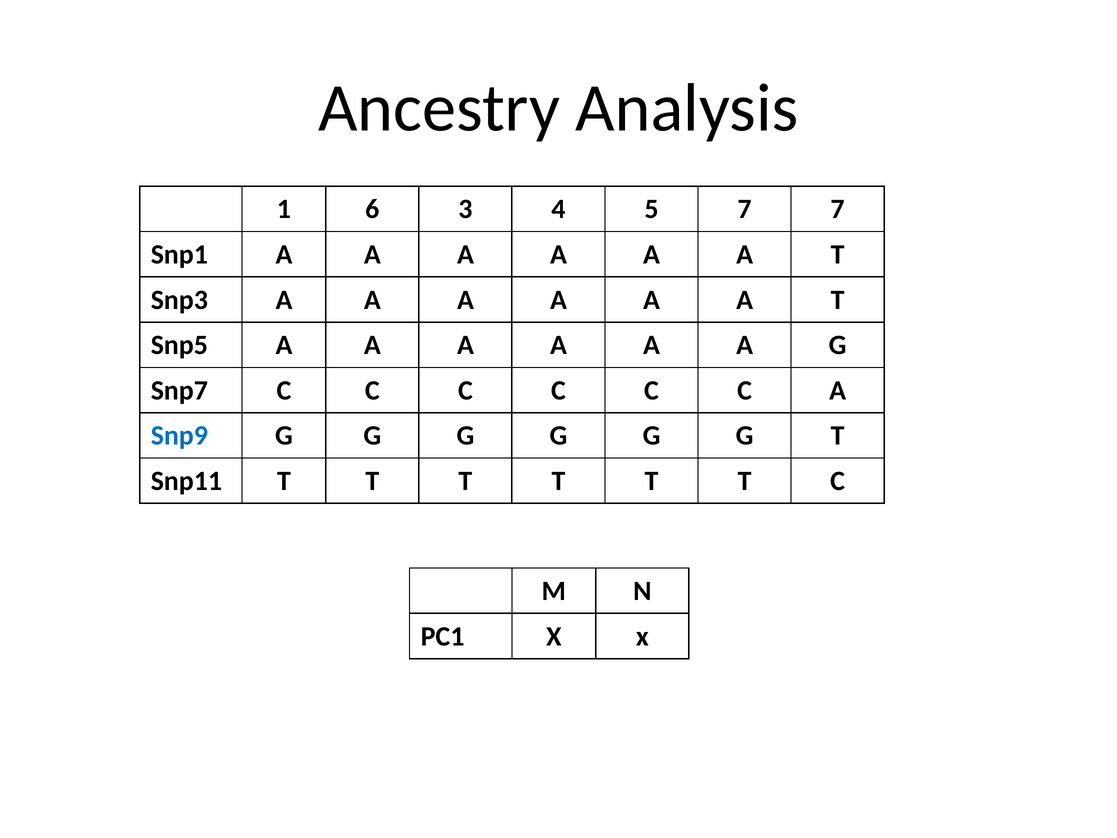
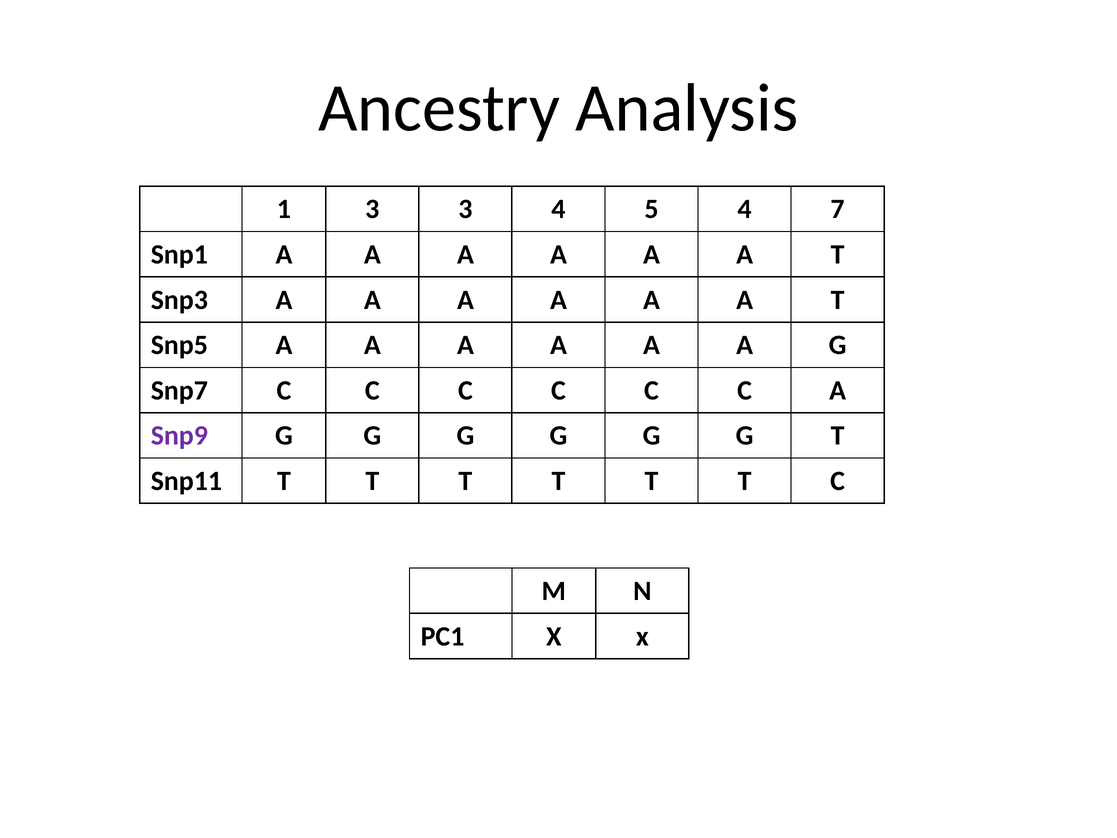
1 6: 6 -> 3
5 7: 7 -> 4
Snp9 colour: blue -> purple
